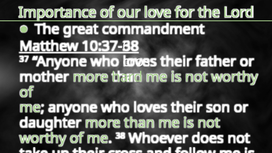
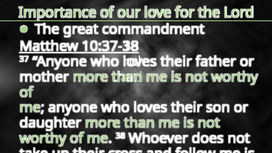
10:37-68: 10:37-68 -> 10:37-19
who cross: cross -> rules
